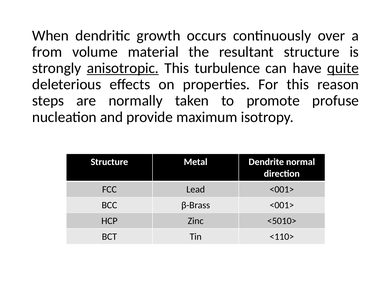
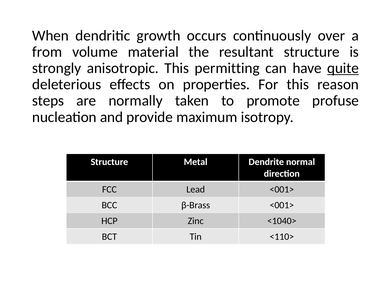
anisotropic underline: present -> none
turbulence: turbulence -> permitting
<5010>: <5010> -> <1040>
